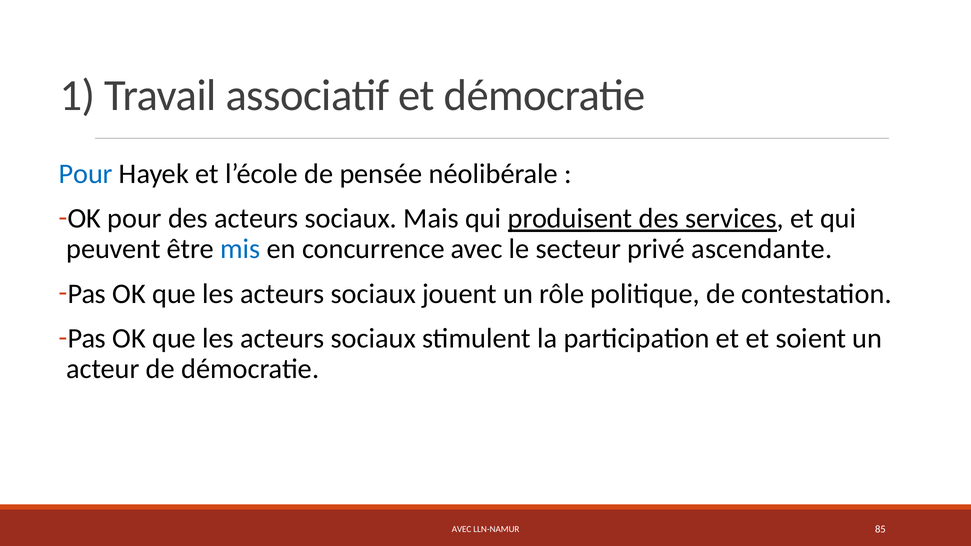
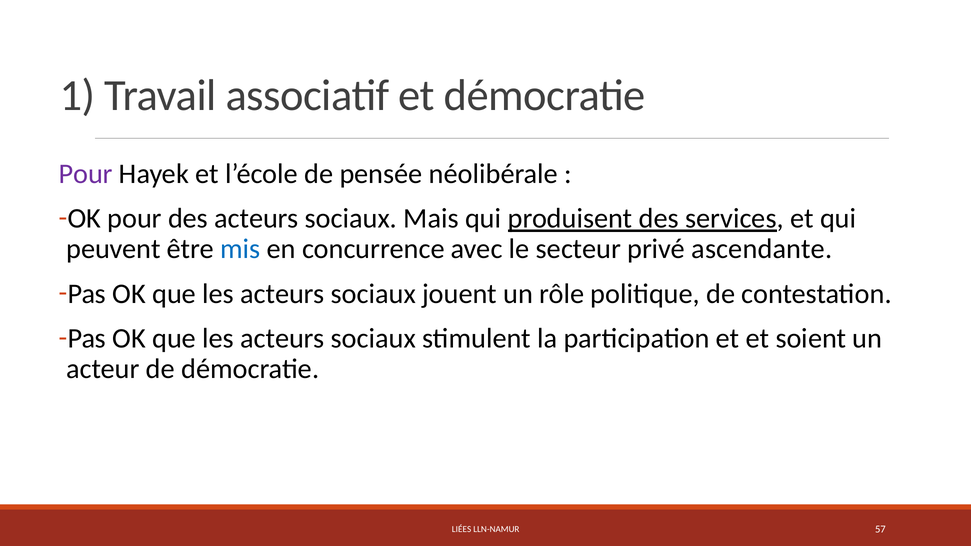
Pour at (86, 174) colour: blue -> purple
AVEC at (462, 530): AVEC -> LIÉES
85: 85 -> 57
